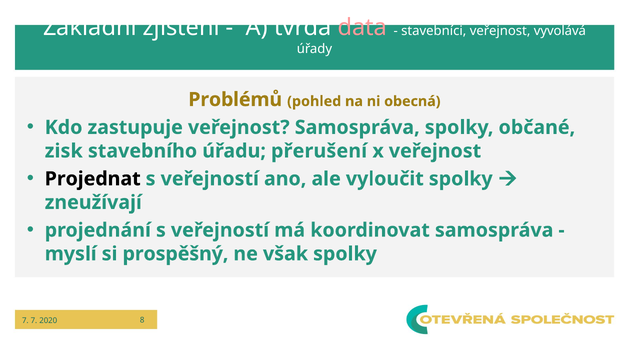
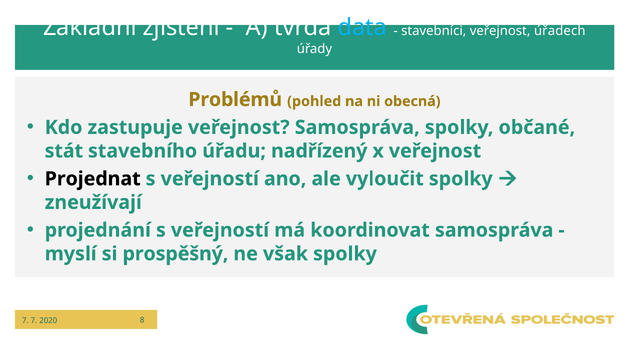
data colour: pink -> light blue
vyvolává: vyvolává -> úřadech
zisk: zisk -> stát
přerušení: přerušení -> nadřízený
